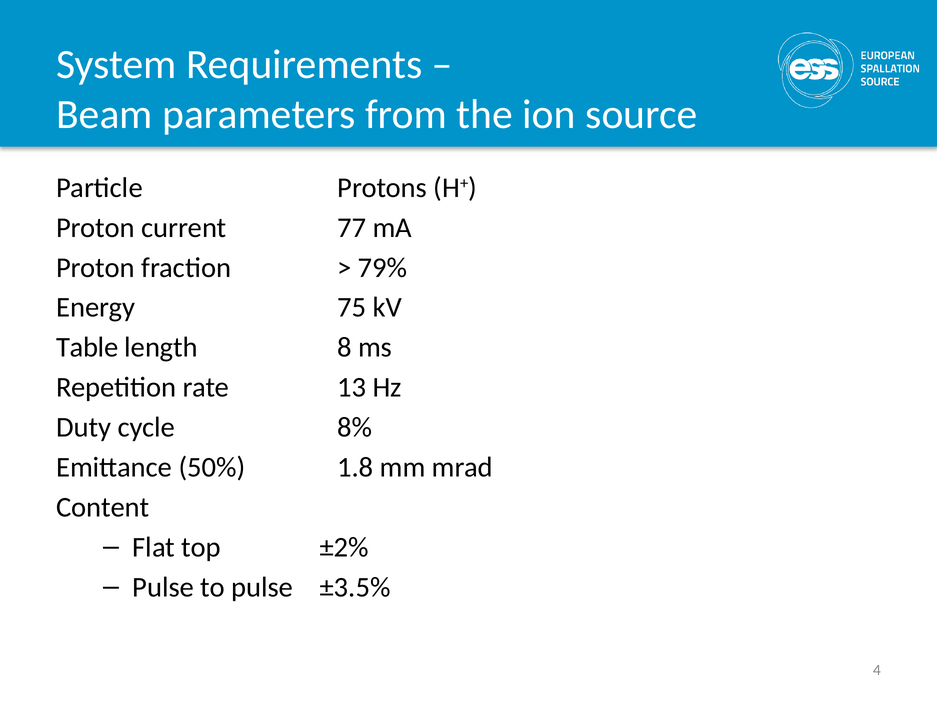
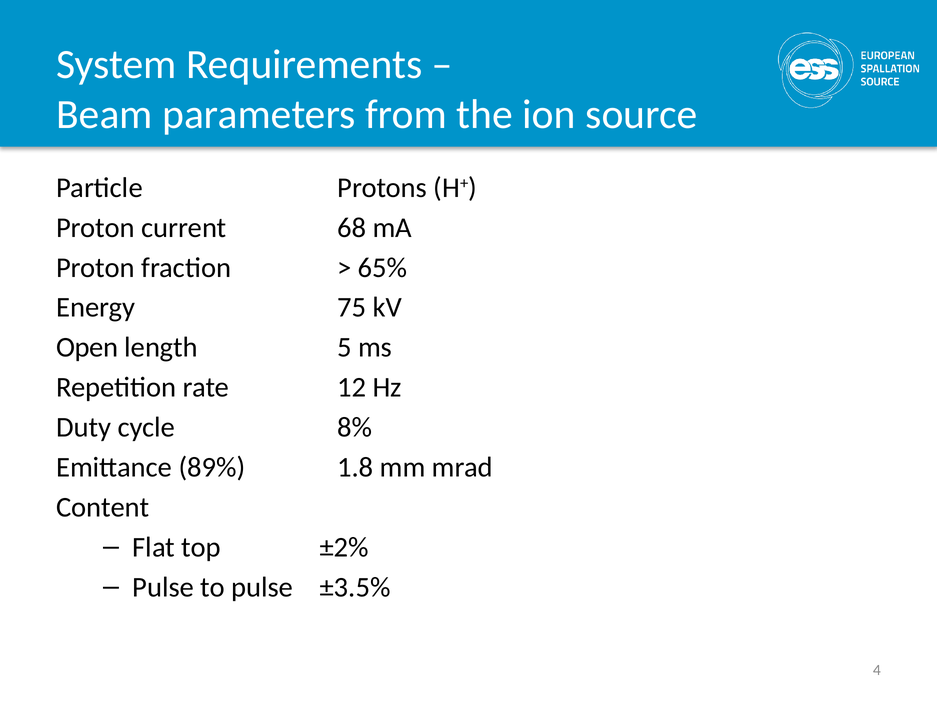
77: 77 -> 68
79%: 79% -> 65%
Table: Table -> Open
8: 8 -> 5
13: 13 -> 12
50%: 50% -> 89%
